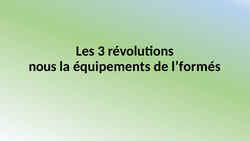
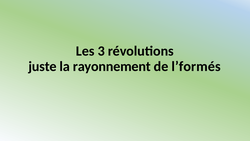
nous: nous -> juste
équipements: équipements -> rayonnement
